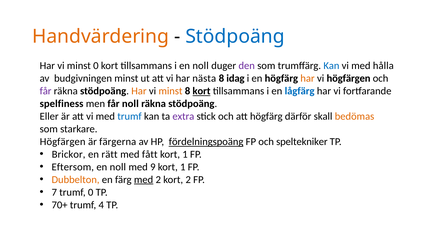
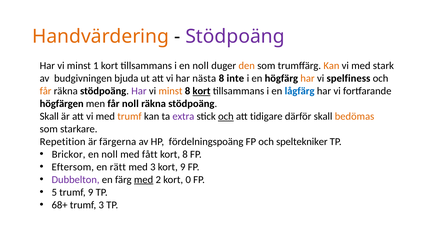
Stödpoäng at (235, 36) colour: blue -> purple
minst 0: 0 -> 1
den colour: purple -> orange
Kan at (331, 66) colour: blue -> orange
hålla: hålla -> stark
budgivningen minst: minst -> bjuda
idag: idag -> inte
vi högfärgen: högfärgen -> spelfiness
får at (46, 91) colour: purple -> orange
Har at (139, 91) colour: orange -> purple
spelfiness: spelfiness -> högfärgen
Eller at (49, 117): Eller -> Skall
trumf at (129, 117) colour: blue -> orange
och at (226, 117) underline: none -> present
att högfärg: högfärg -> tidigare
Högfärgen at (63, 142): Högfärgen -> Repetition
fördelningspoäng underline: present -> none
rätt at (110, 155): rätt -> noll
1 at (185, 155): 1 -> 8
noll at (118, 167): noll -> rätt
med 9: 9 -> 3
1 at (183, 167): 1 -> 9
Dubbelton colour: orange -> purple
kort 2: 2 -> 0
7: 7 -> 5
trumf 0: 0 -> 9
70+: 70+ -> 68+
trumf 4: 4 -> 3
